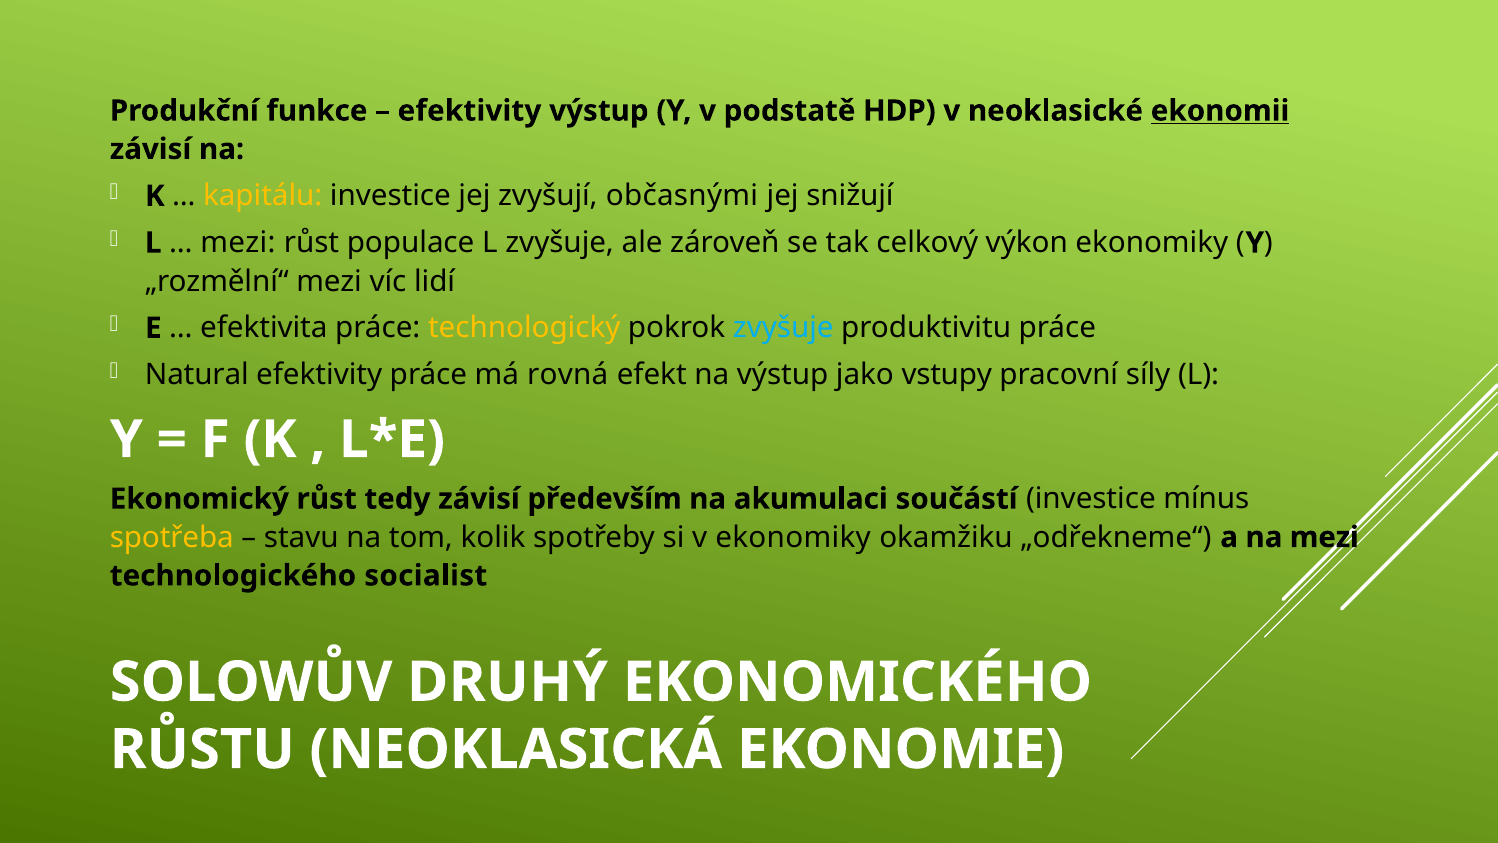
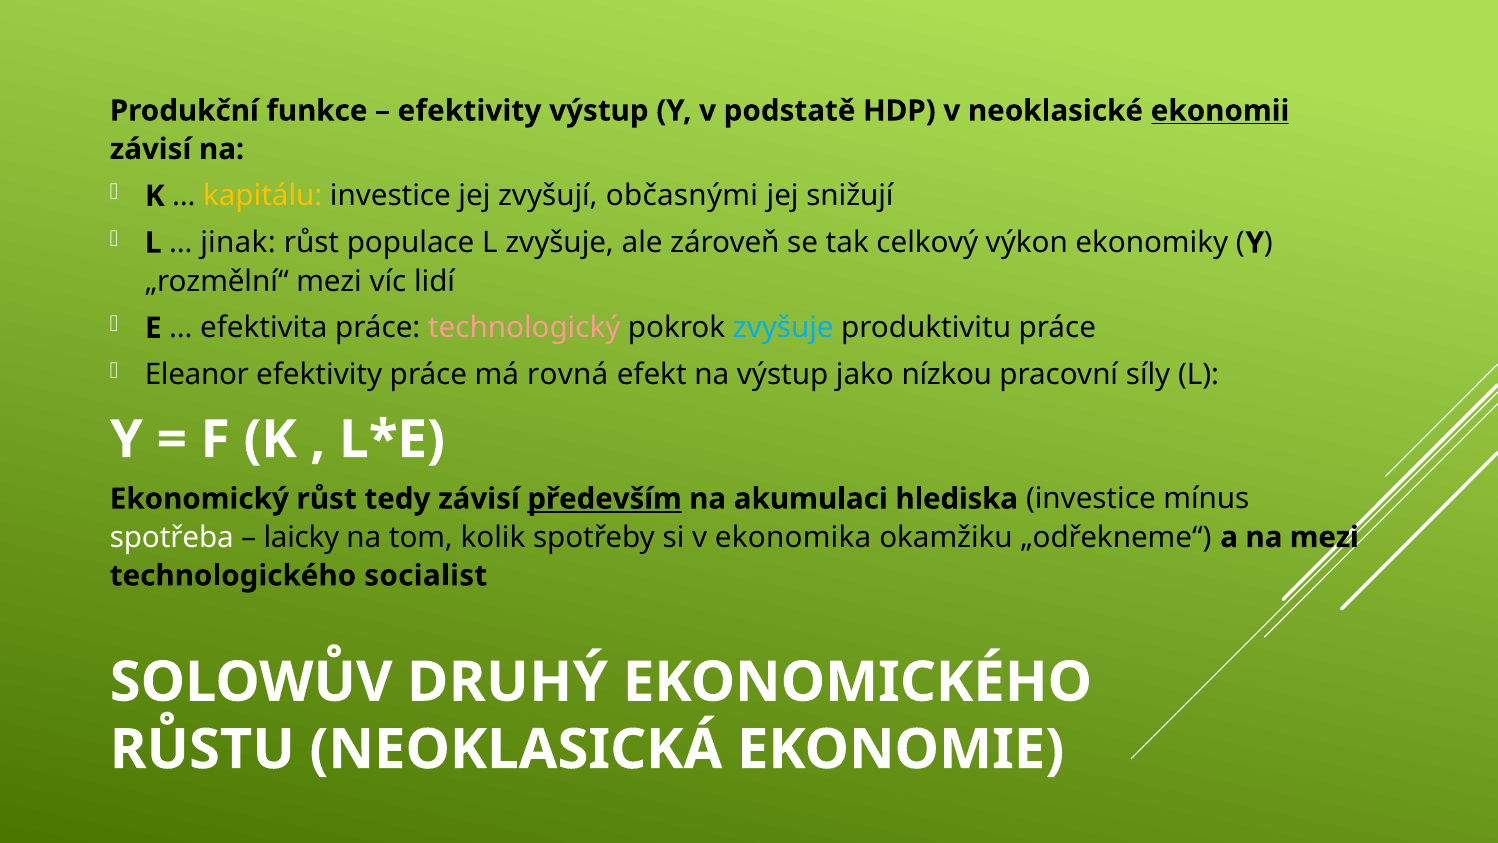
mezi at (238, 243): mezi -> jinak
technologický colour: yellow -> pink
Natural: Natural -> Eleanor
vstupy: vstupy -> nízkou
především underline: none -> present
součástí: součástí -> hlediska
spotřeba colour: yellow -> white
stavu: stavu -> laicky
v ekonomiky: ekonomiky -> ekonomika
